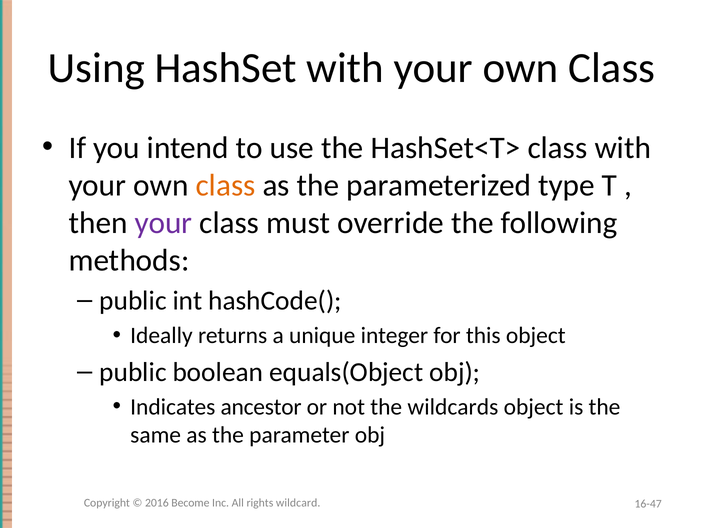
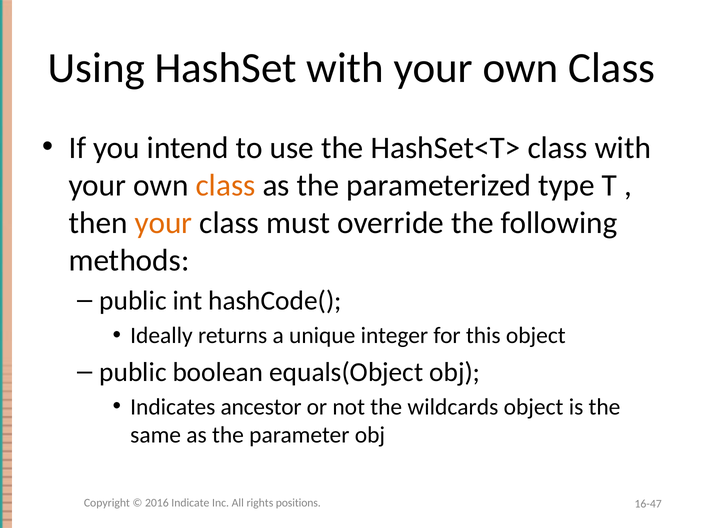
your at (164, 223) colour: purple -> orange
Become: Become -> Indicate
wildcard: wildcard -> positions
